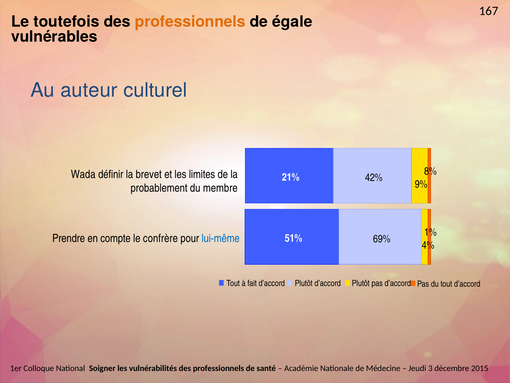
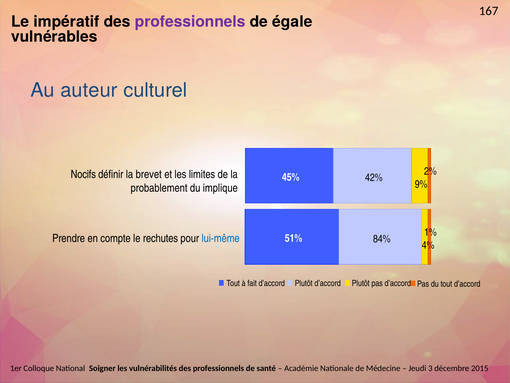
toutefois: toutefois -> impératif
professionnels at (190, 22) colour: orange -> purple
8%: 8% -> 2%
Wada: Wada -> Nocifs
21%: 21% -> 45%
membre: membre -> implique
confrère: confrère -> rechutes
69%: 69% -> 84%
